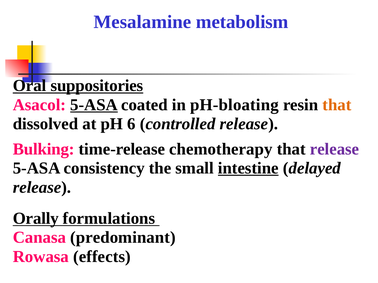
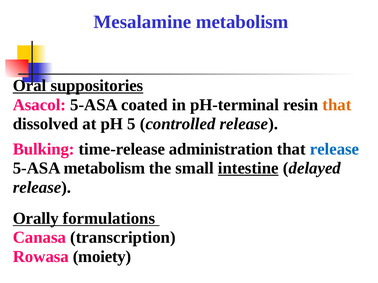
5-ASA at (94, 105) underline: present -> none
pH-bloating: pH-bloating -> pH-terminal
6: 6 -> 5
chemotherapy: chemotherapy -> administration
release at (334, 149) colour: purple -> blue
5-ASA consistency: consistency -> metabolism
predominant: predominant -> transcription
effects: effects -> moiety
